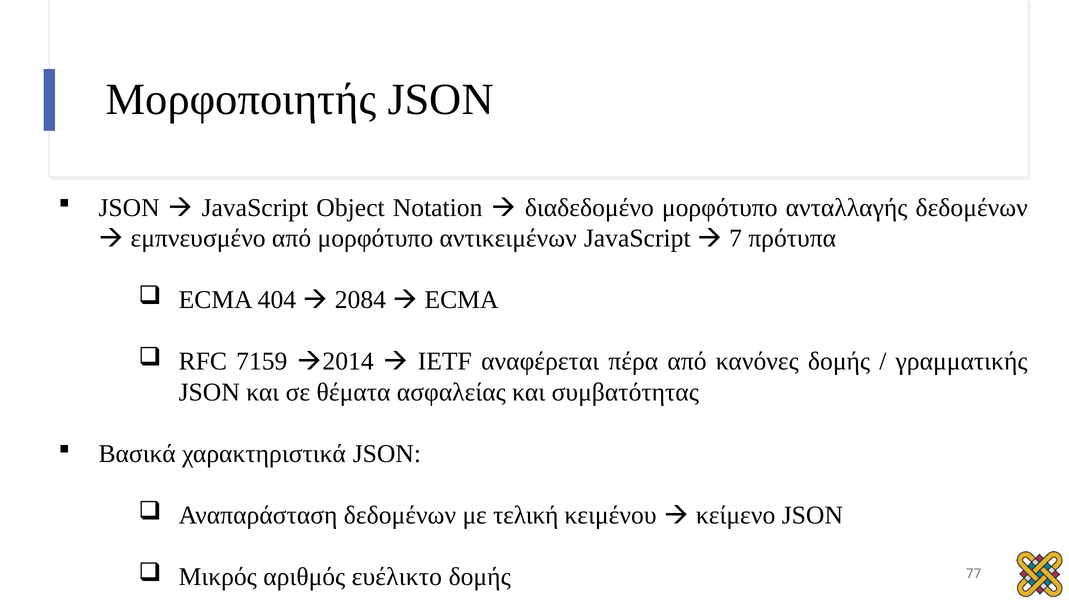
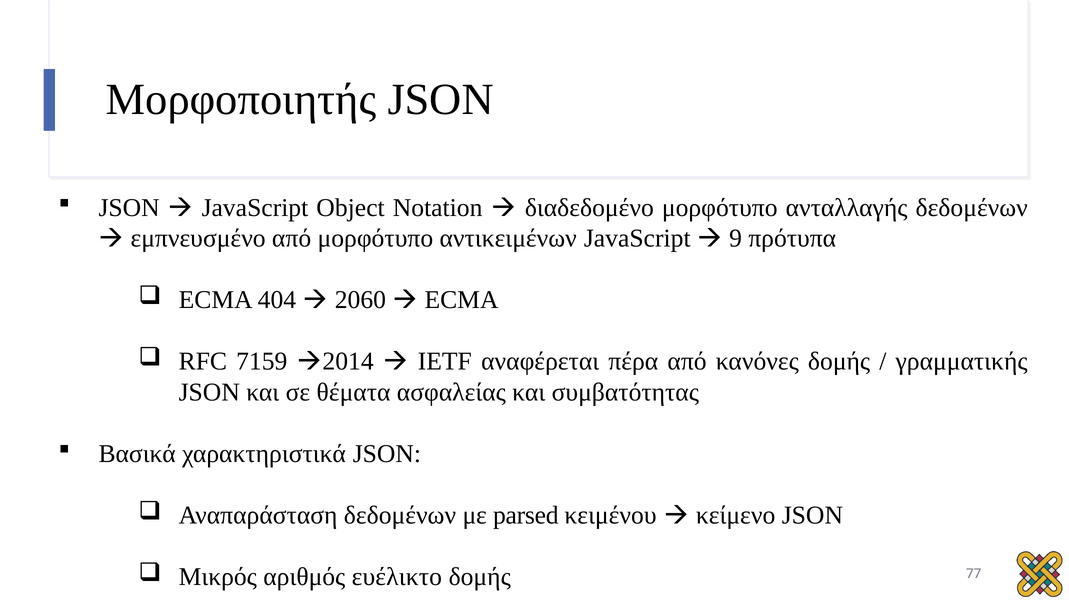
7: 7 -> 9
2084: 2084 -> 2060
τελική: τελική -> parsed
